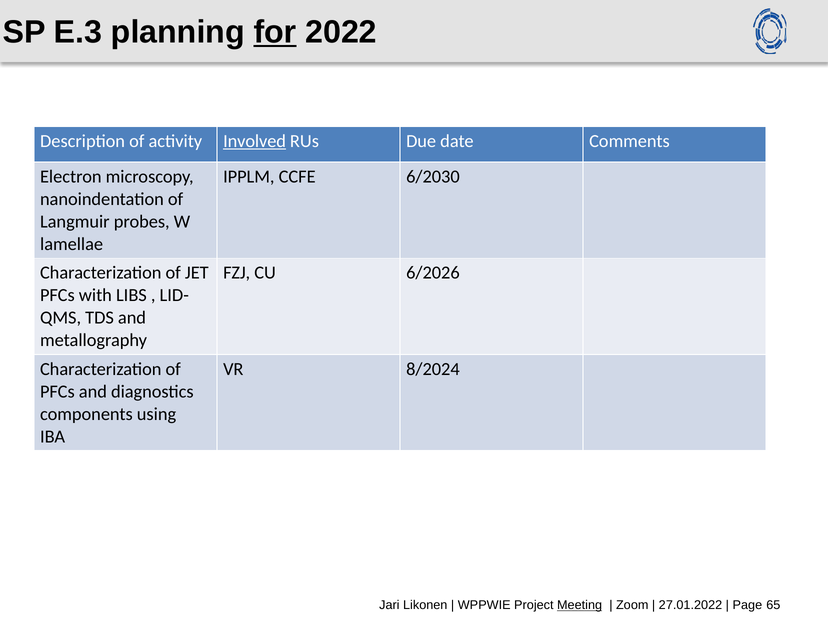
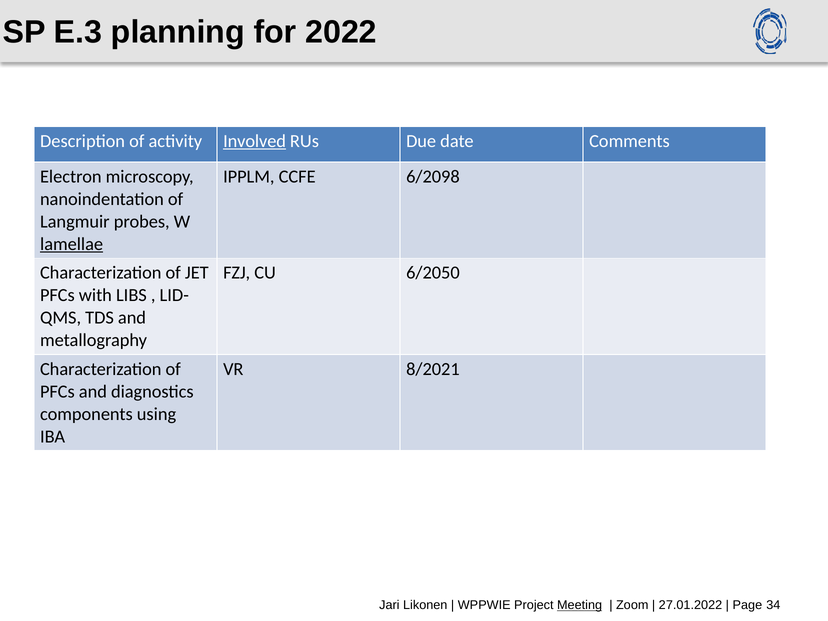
for underline: present -> none
6/2030: 6/2030 -> 6/2098
lamellae underline: none -> present
6/2026: 6/2026 -> 6/2050
8/2024: 8/2024 -> 8/2021
65: 65 -> 34
